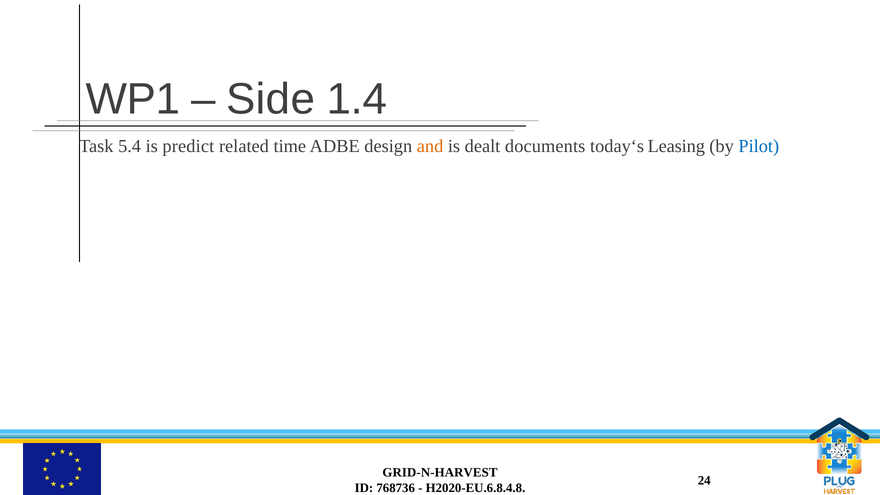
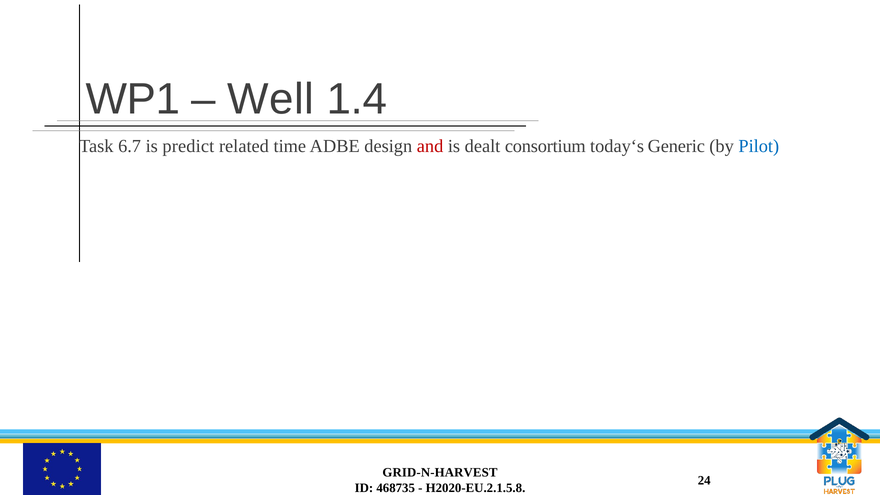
Side: Side -> Well
5.4: 5.4 -> 6.7
and colour: orange -> red
documents: documents -> consortium
Leasing: Leasing -> Generic
768736: 768736 -> 468735
H2020-EU.6.8.4.8: H2020-EU.6.8.4.8 -> H2020-EU.2.1.5.8
